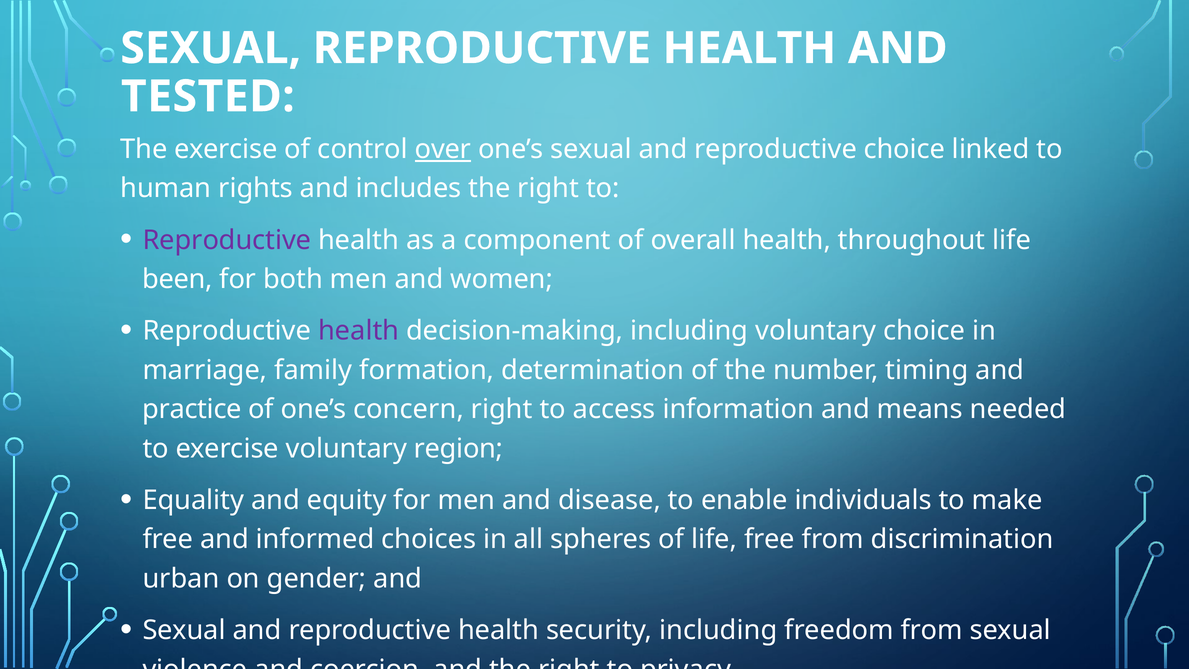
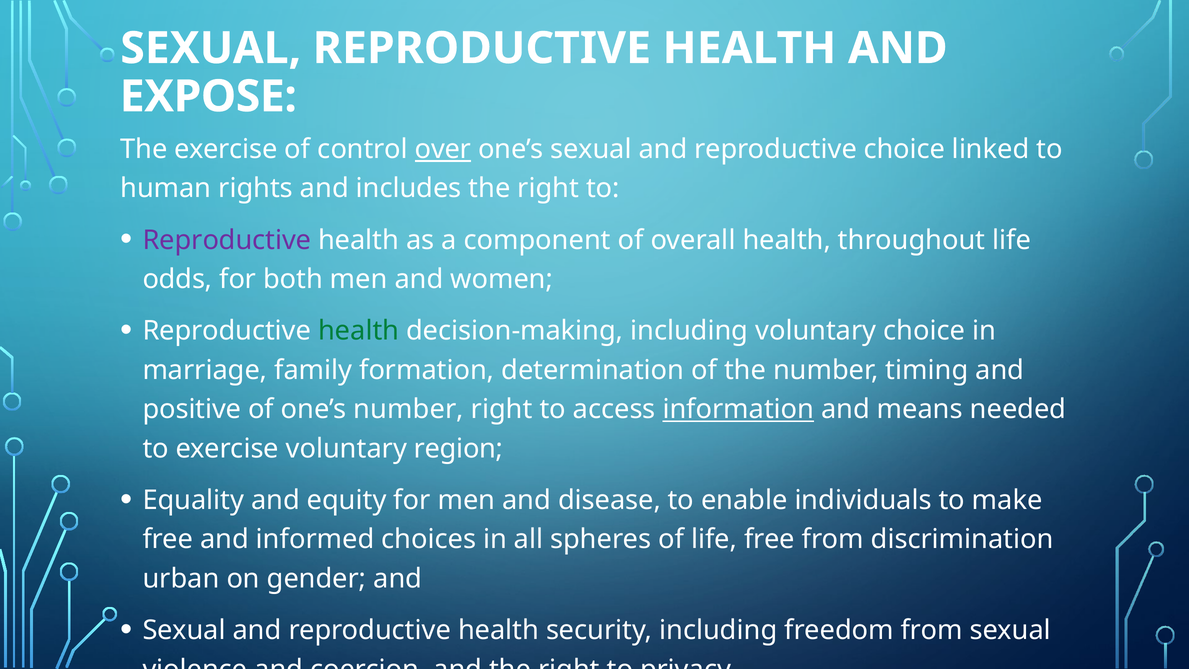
TESTED: TESTED -> EXPOSE
been: been -> odds
health at (359, 331) colour: purple -> green
practice: practice -> positive
one’s concern: concern -> number
information underline: none -> present
